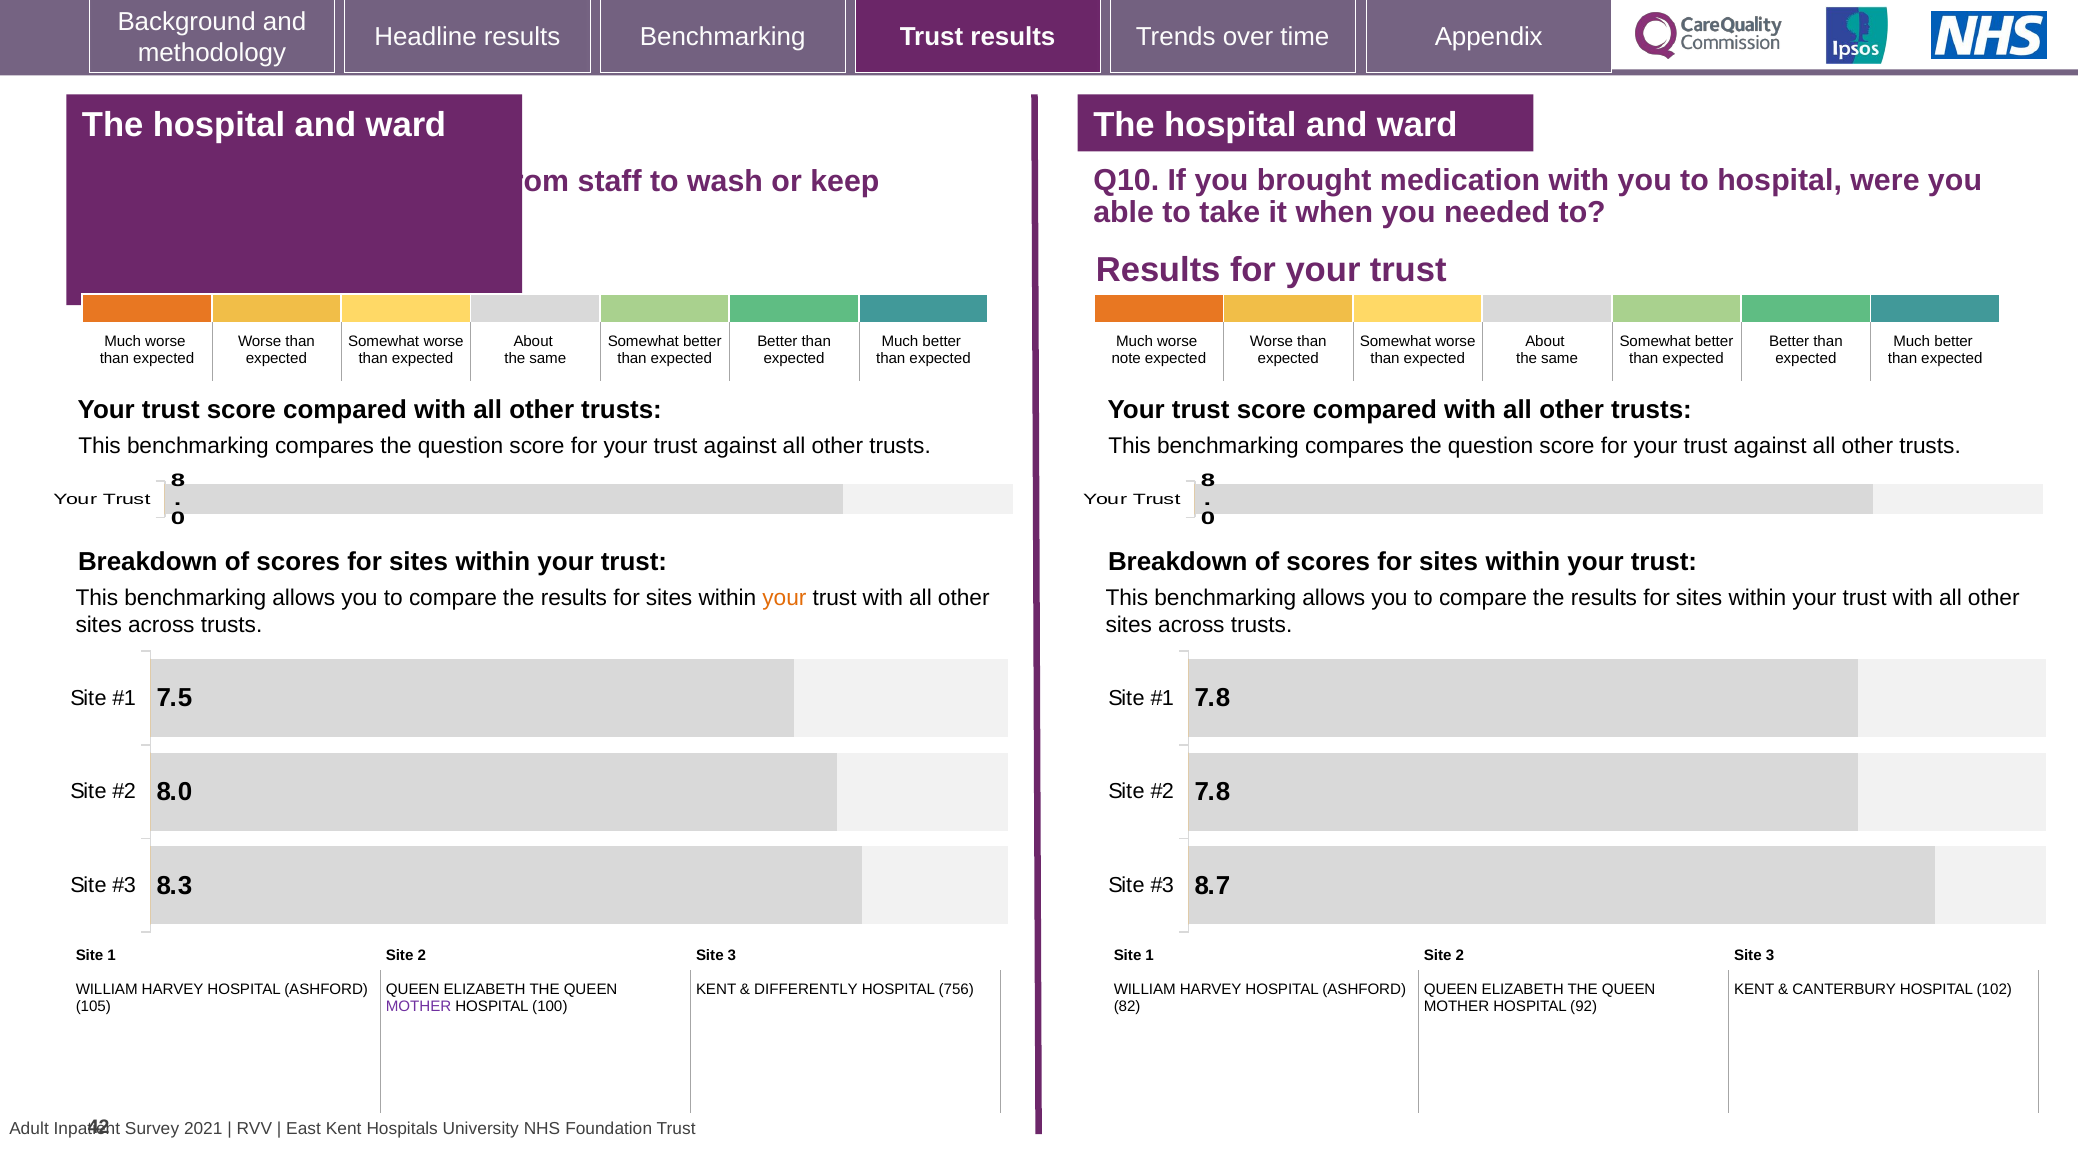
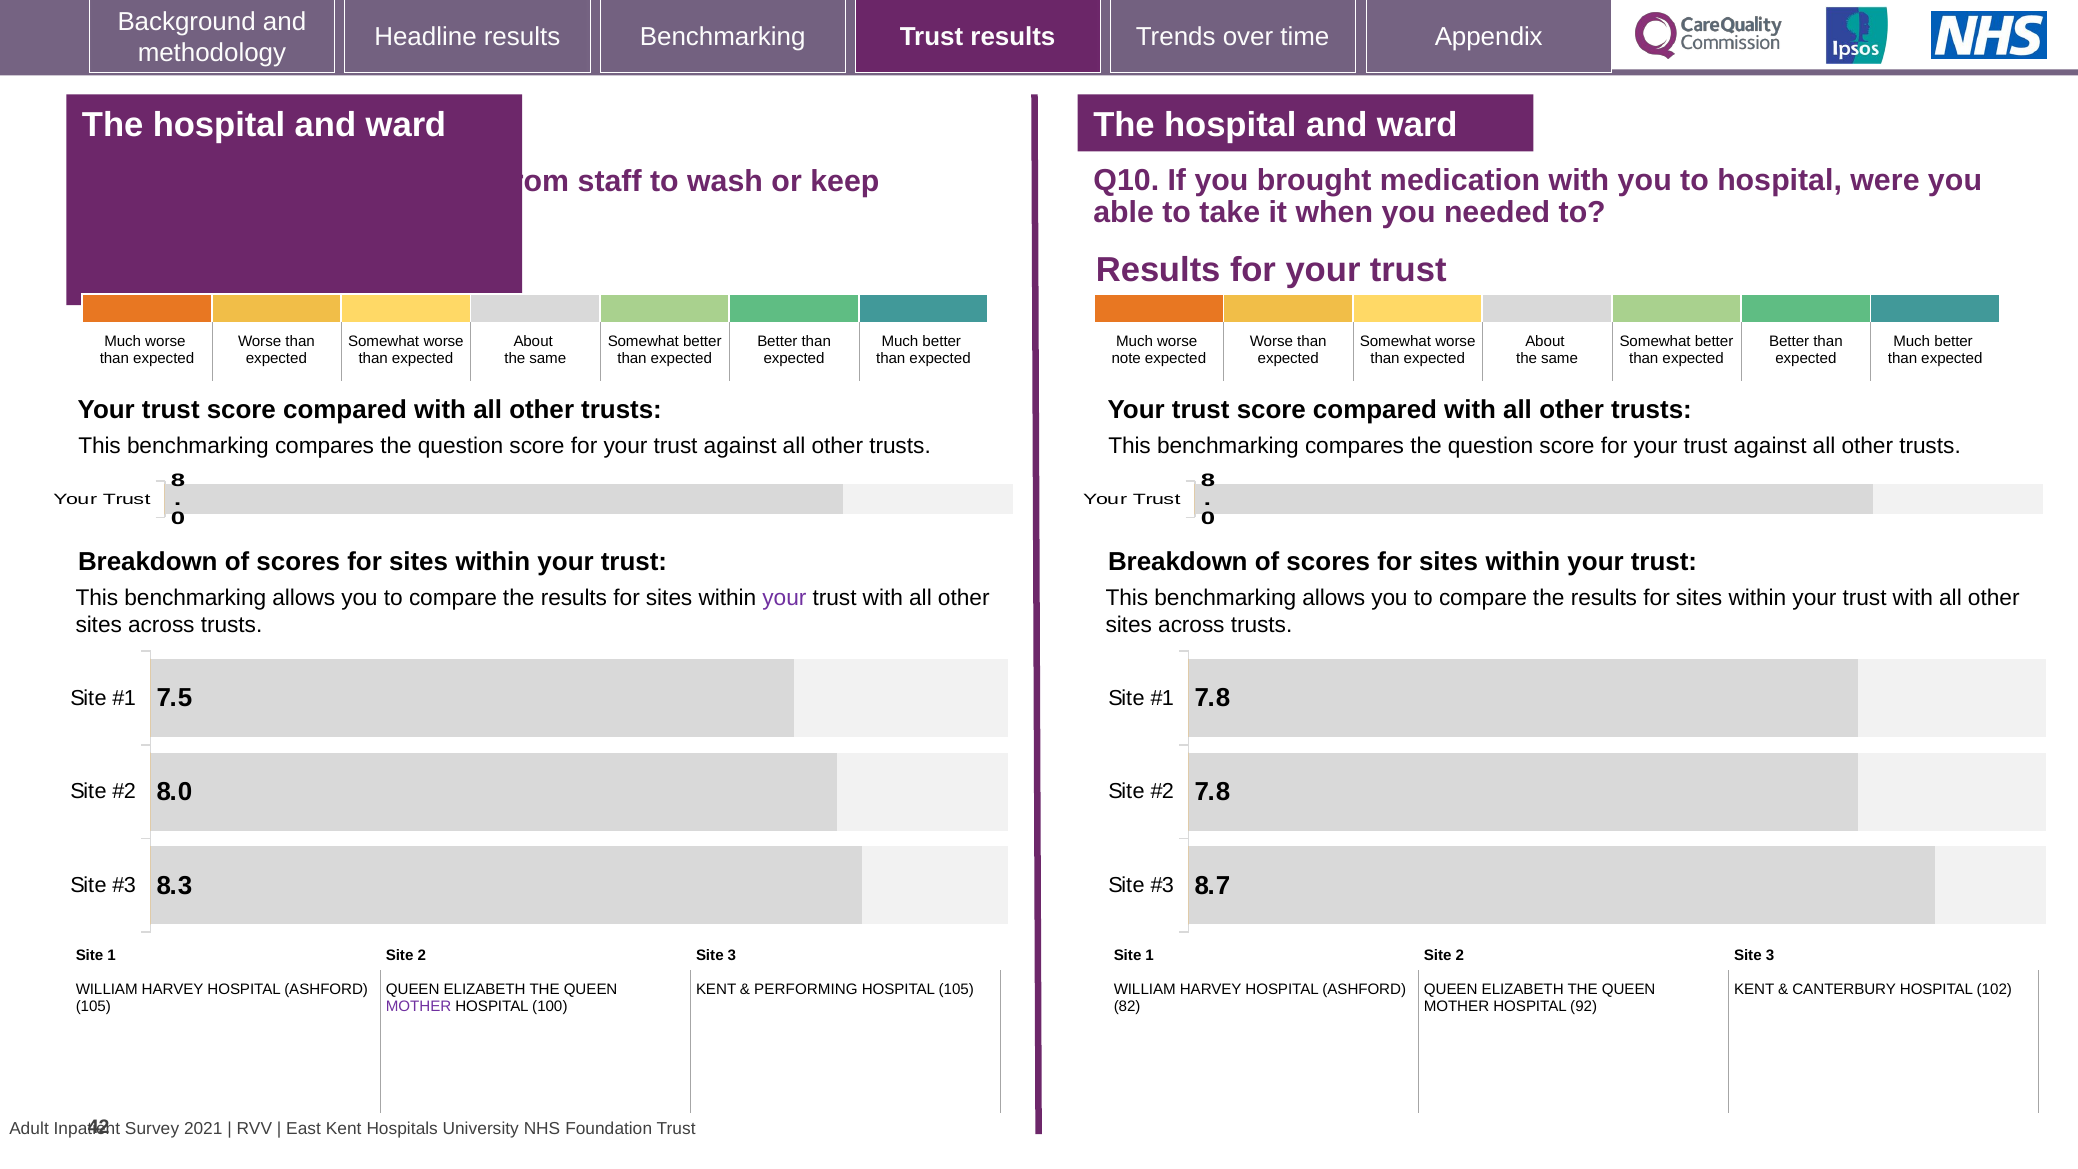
your at (784, 598) colour: orange -> purple
DIFFERENTLY: DIFFERENTLY -> PERFORMING
HOSPITAL 756: 756 -> 105
